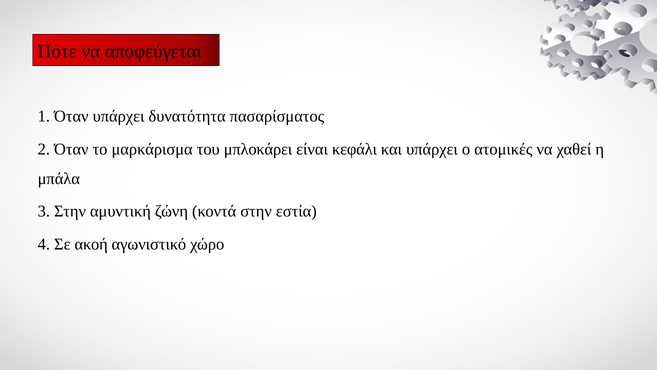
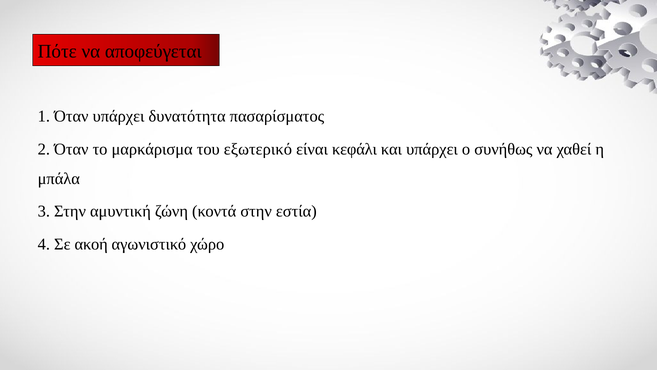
μπλοκάρει: μπλοκάρει -> εξωτερικό
ατομικές: ατομικές -> συνήθως
